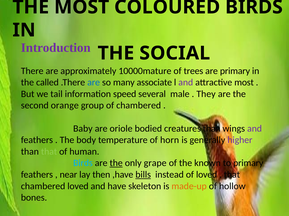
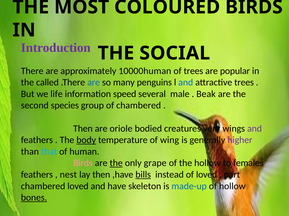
10000mature: 10000mature -> 10000human
are primary: primary -> popular
associate: associate -> penguins
and at (186, 83) colour: purple -> blue
attractive most: most -> trees
tail: tail -> life
They: They -> Beak
orange: orange -> species
Baby at (83, 129): Baby -> Then
creatures than: than -> very
body underline: none -> present
horn: horn -> wing
that at (49, 152) colour: light green -> light blue
Birds at (83, 164) colour: light blue -> pink
the known: known -> hollow
to primary: primary -> females
near: near -> nest
that at (232, 175): that -> part
made-up colour: orange -> blue
bones underline: none -> present
